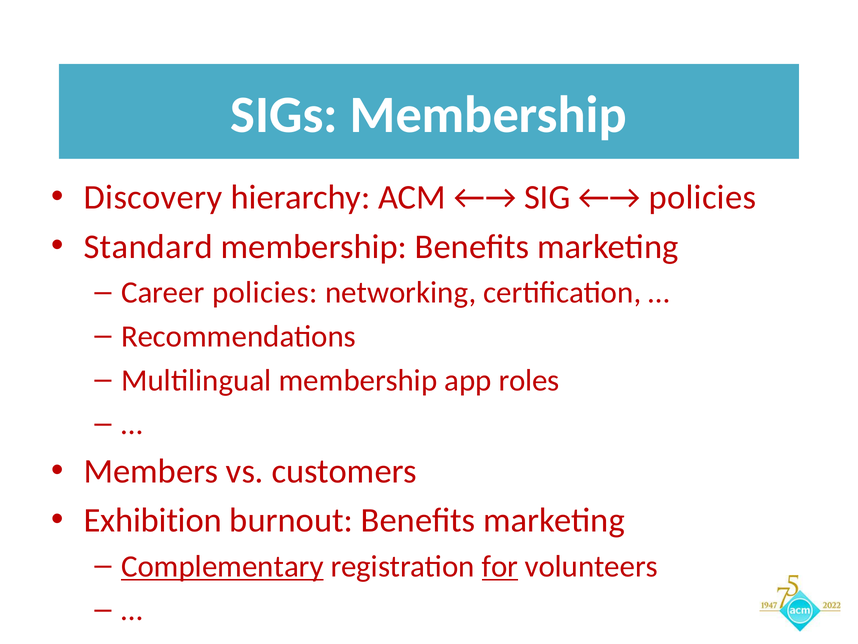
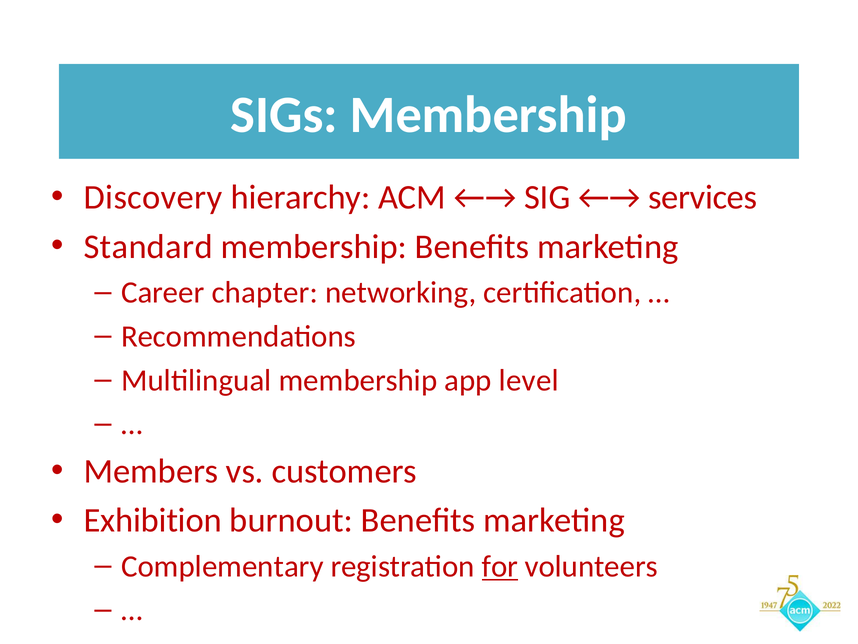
policies at (702, 197): policies -> services
Career policies: policies -> chapter
roles: roles -> level
Complementary underline: present -> none
